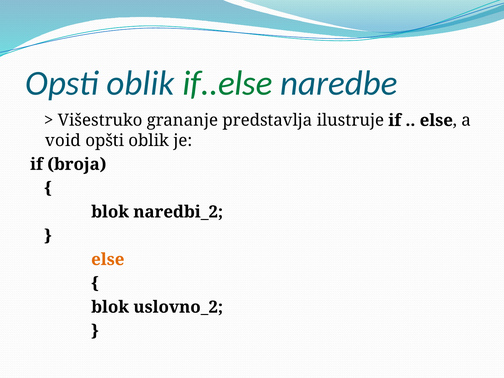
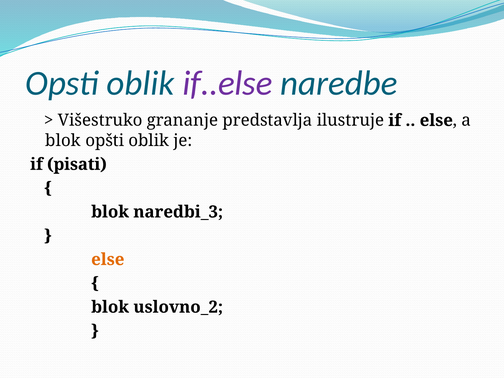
if..else colour: green -> purple
void at (63, 141): void -> blok
broja: broja -> pisati
naredbi_2: naredbi_2 -> naredbi_3
